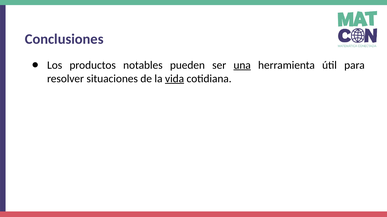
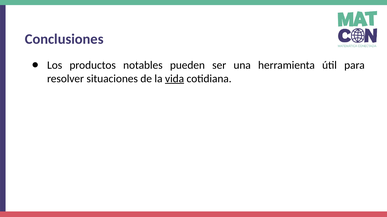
una underline: present -> none
